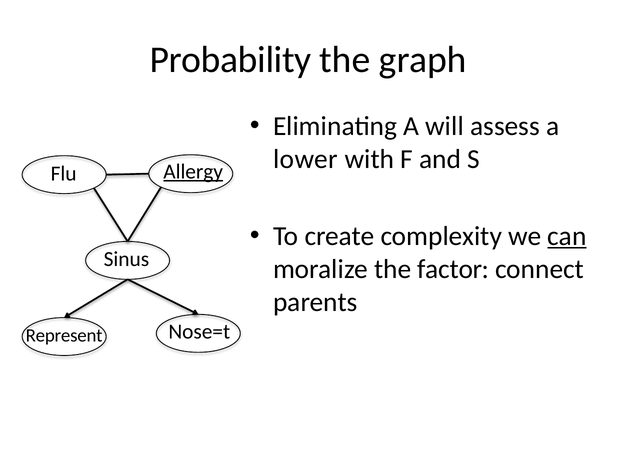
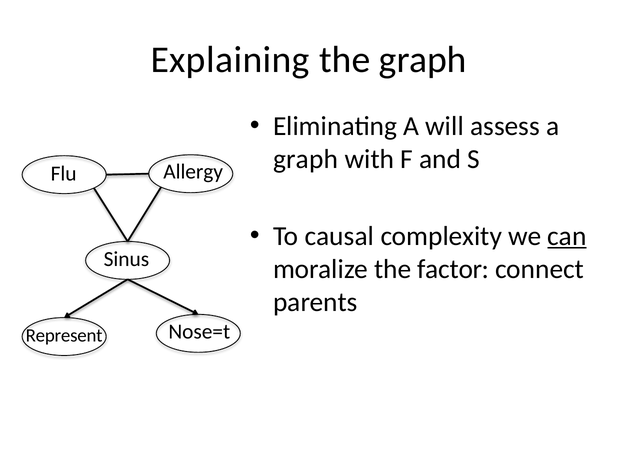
Probability: Probability -> Explaining
lower at (306, 159): lower -> graph
Allergy underline: present -> none
create: create -> causal
